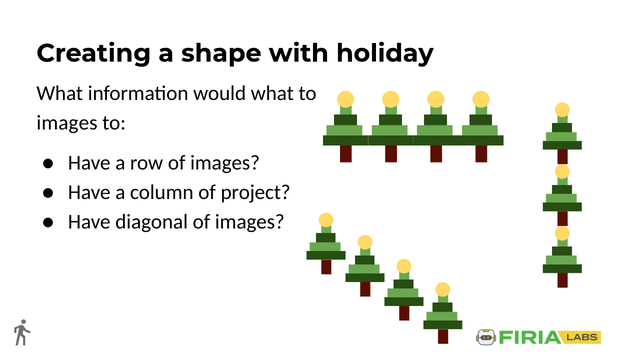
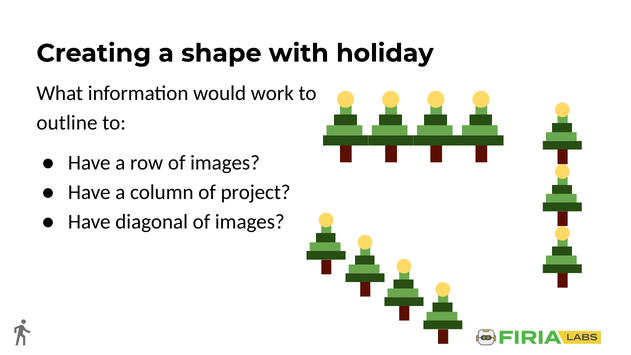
would what: what -> work
images at (67, 123): images -> outline
